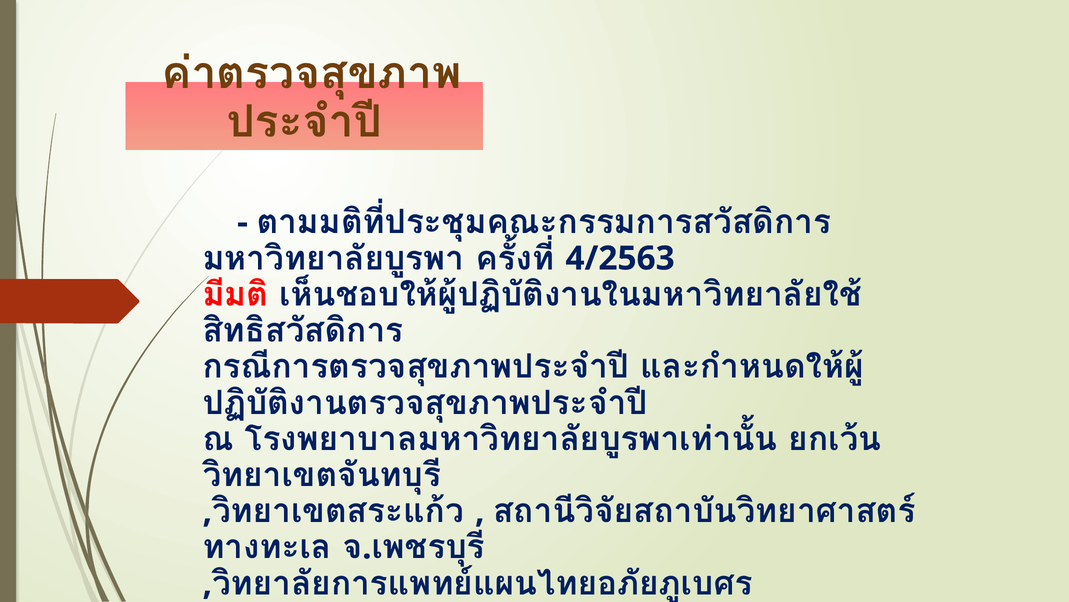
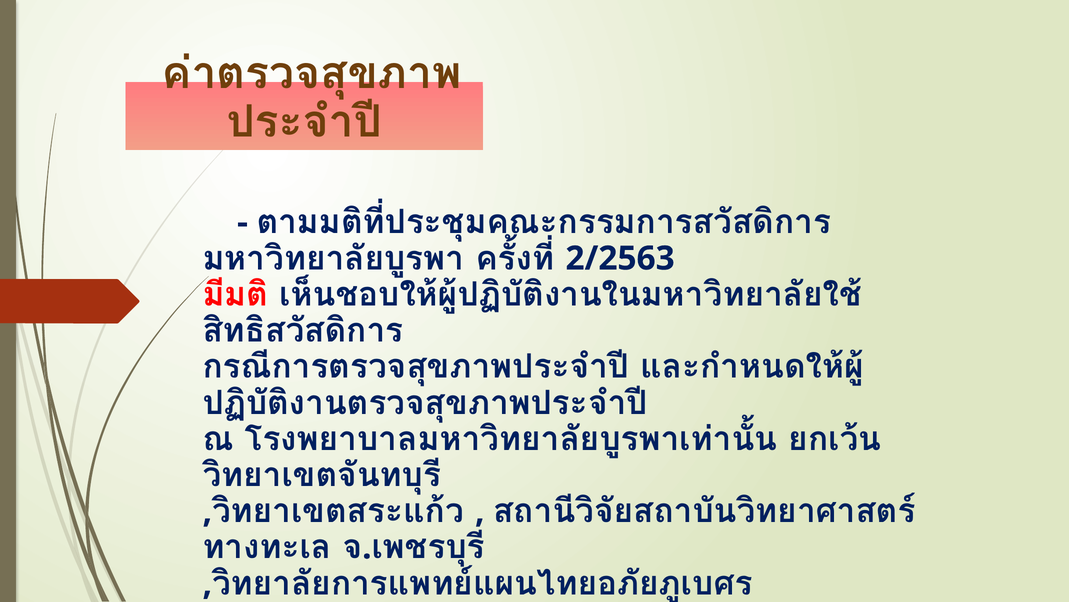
4/2563: 4/2563 -> 2/2563
